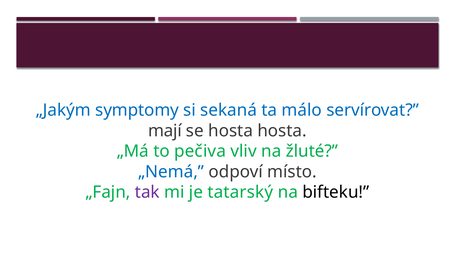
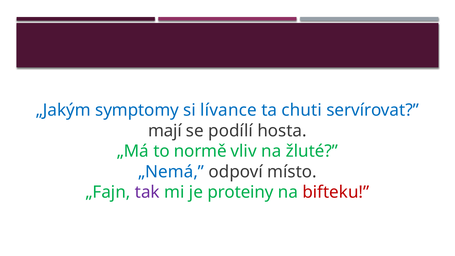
sekaná: sekaná -> lívance
málo: málo -> chuti
se hosta: hosta -> podílí
pečiva: pečiva -> normě
tatarský: tatarský -> proteiny
bifteku colour: black -> red
